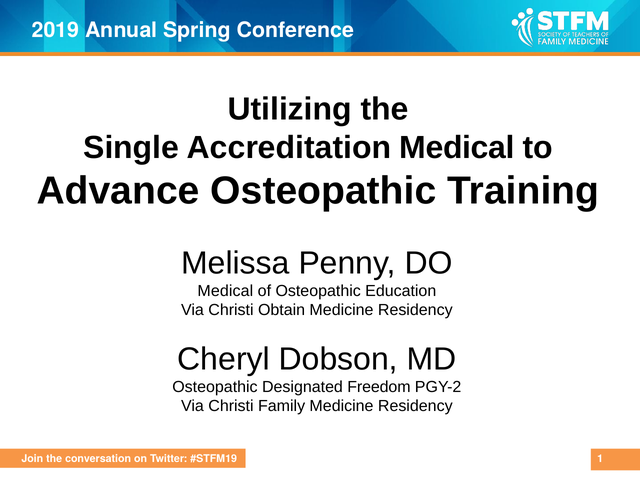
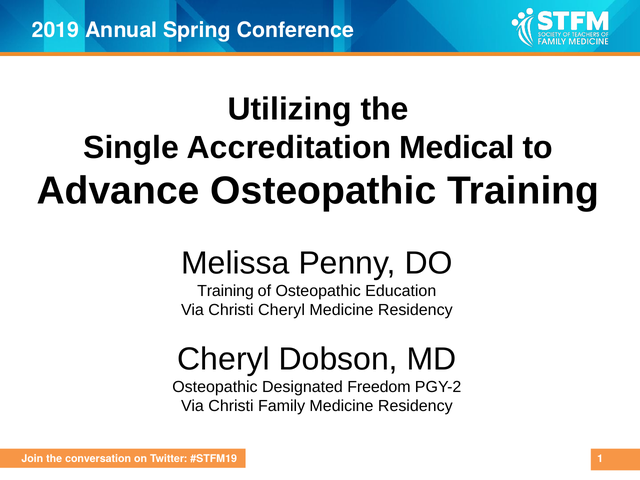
Medical at (225, 291): Medical -> Training
Christi Obtain: Obtain -> Cheryl
